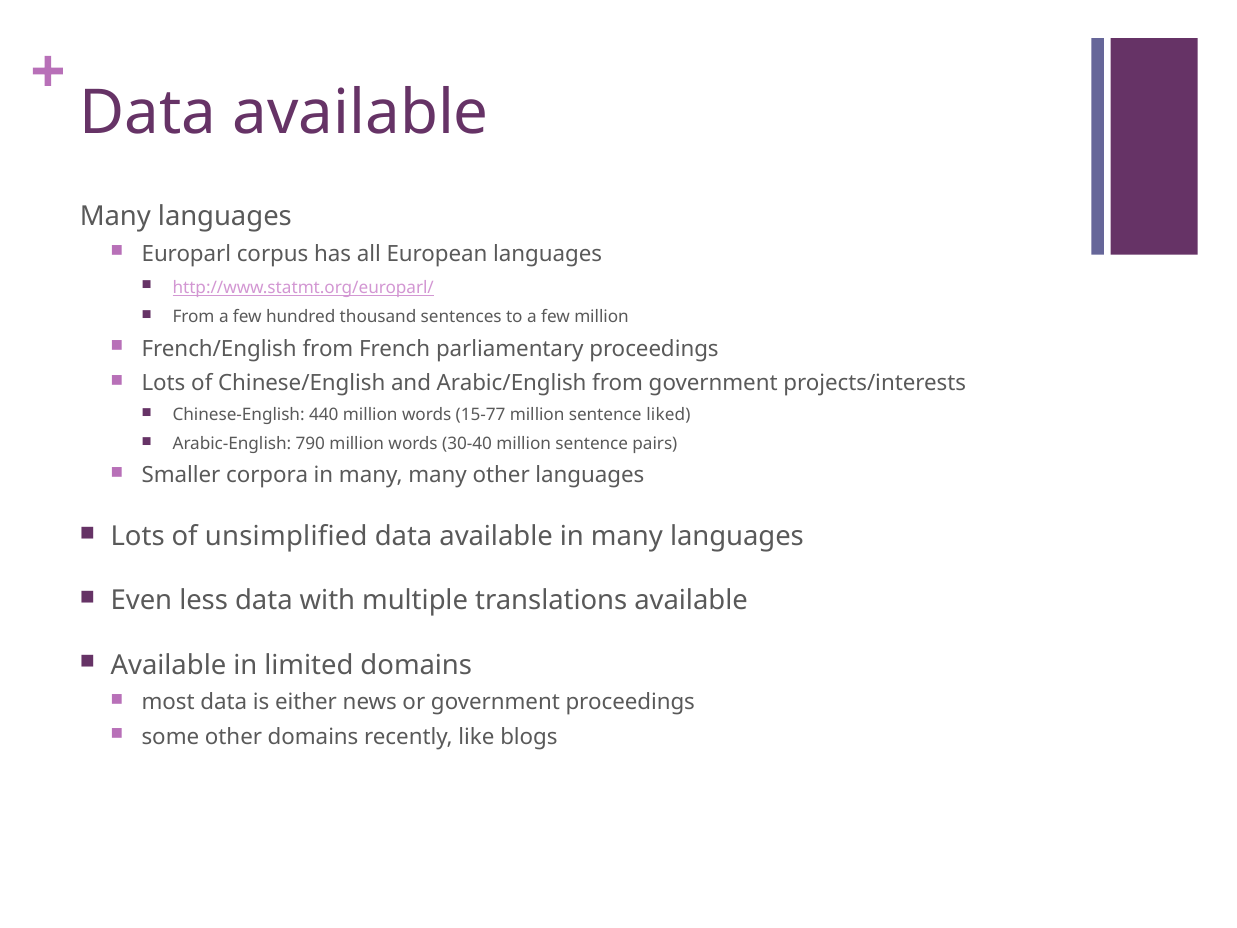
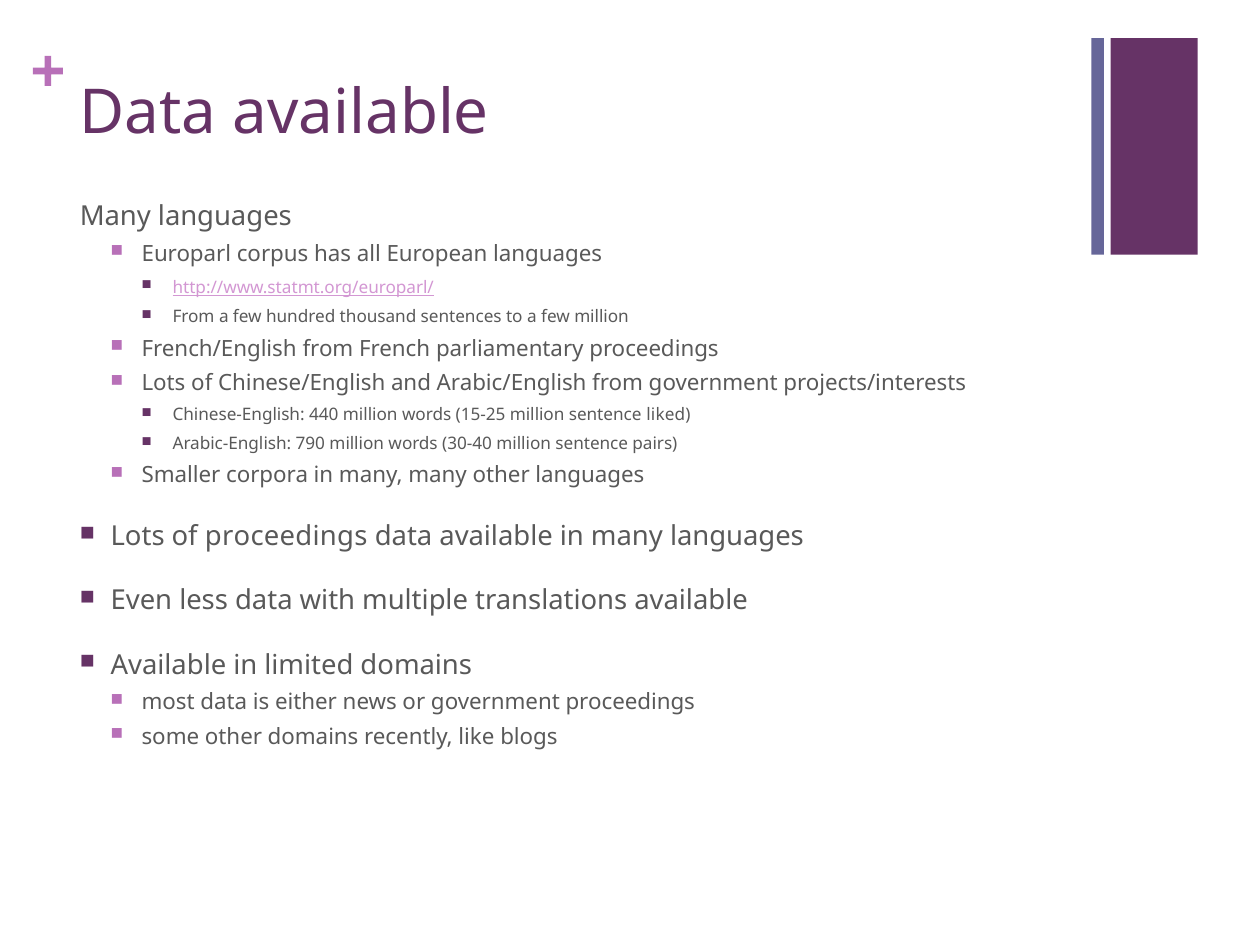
15-77: 15-77 -> 15-25
of unsimplified: unsimplified -> proceedings
